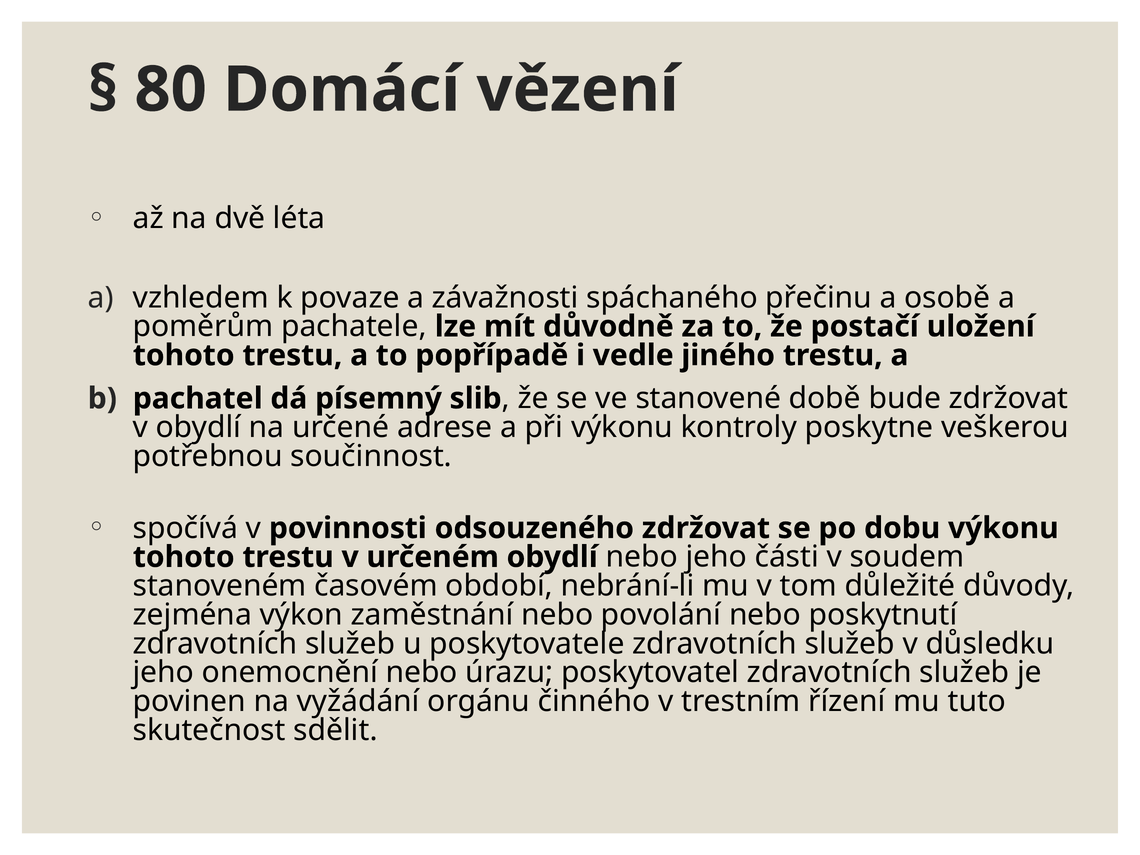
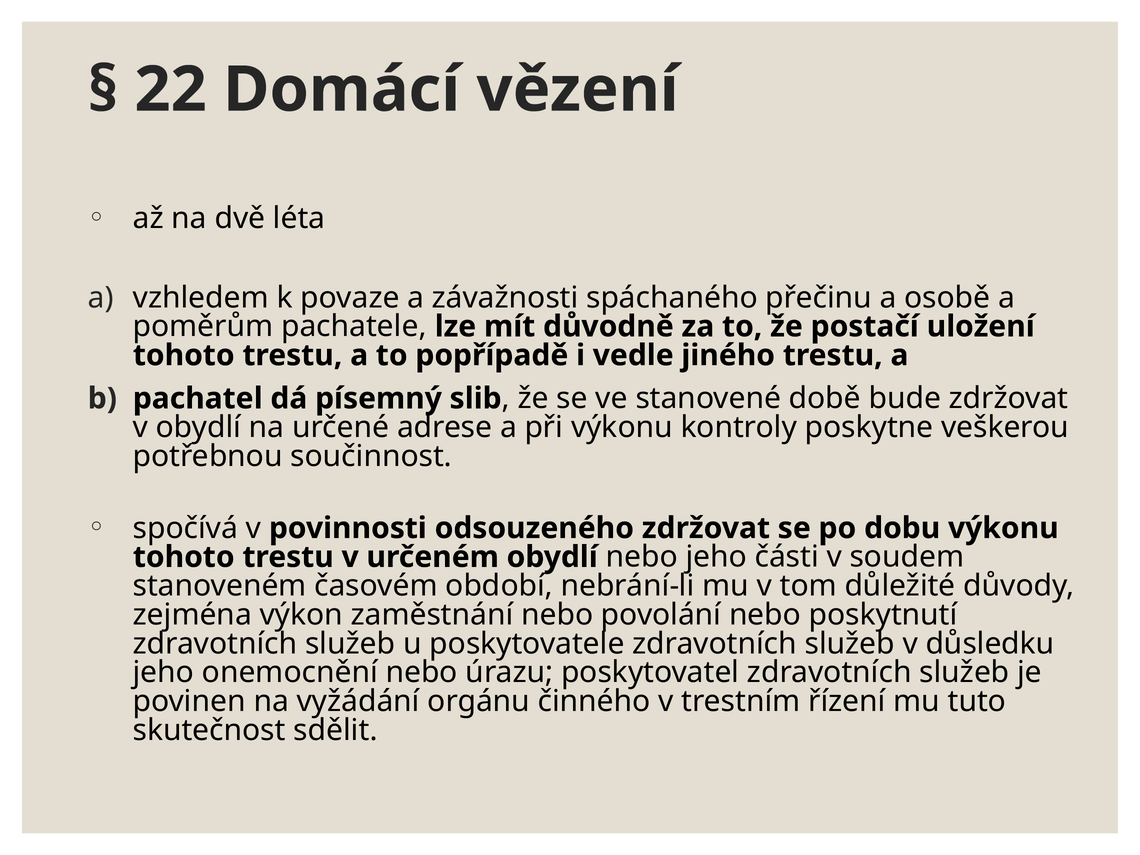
80: 80 -> 22
